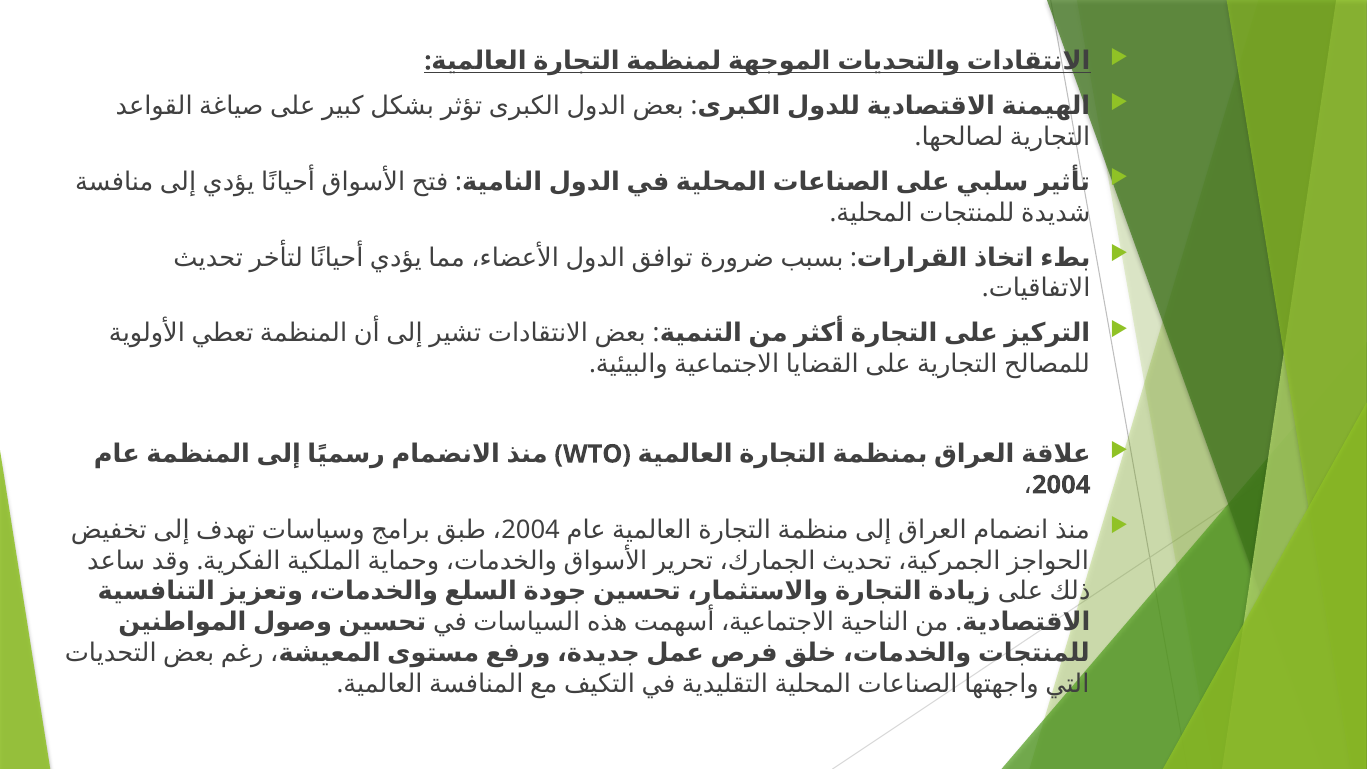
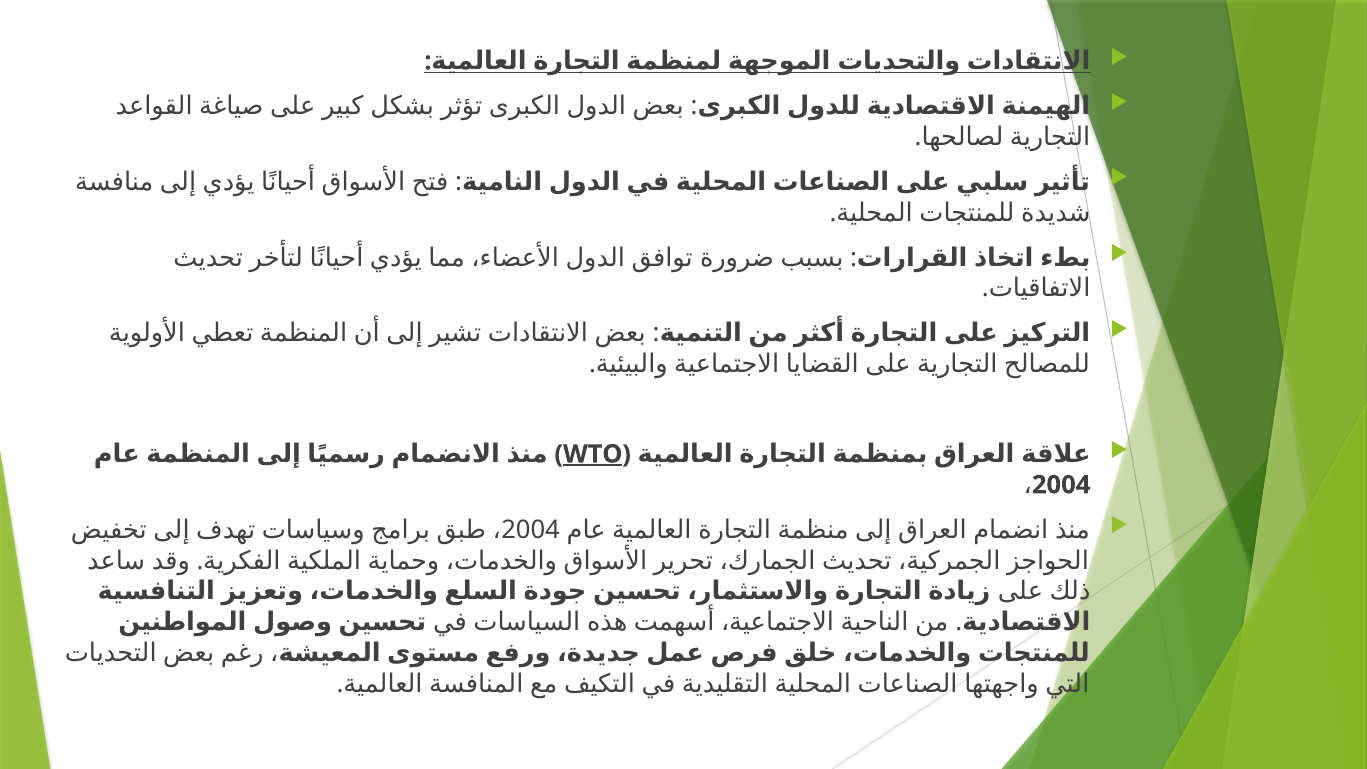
WTO underline: none -> present
